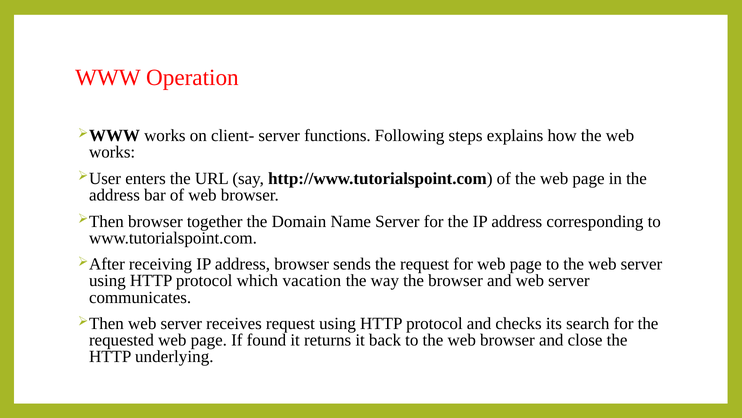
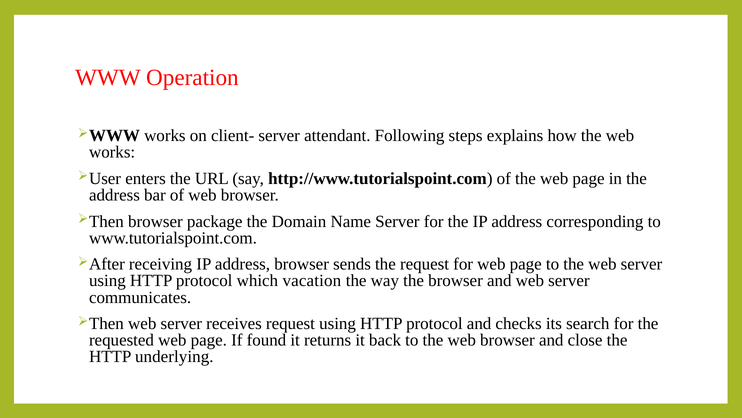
functions: functions -> attendant
together: together -> package
